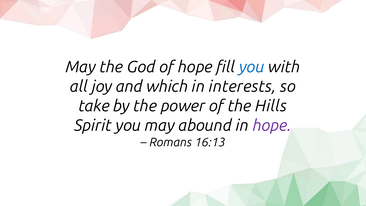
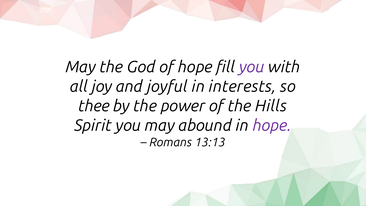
you at (252, 67) colour: blue -> purple
which: which -> joyful
take: take -> thee
16:13: 16:13 -> 13:13
